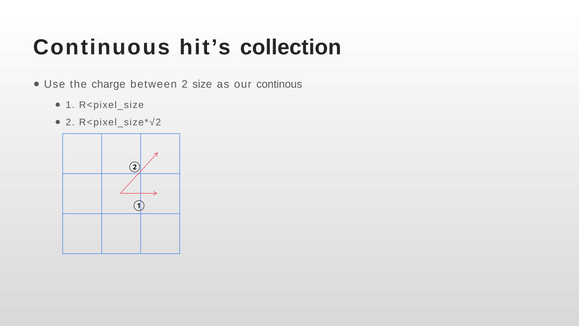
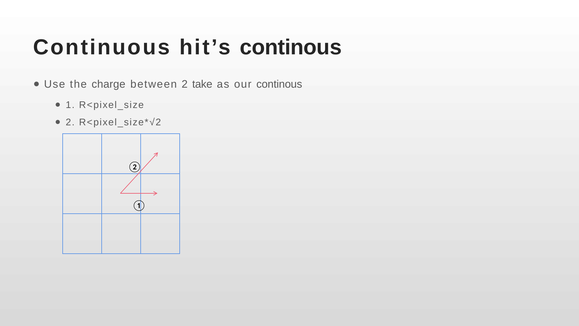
hit’s collection: collection -> continous
size: size -> take
